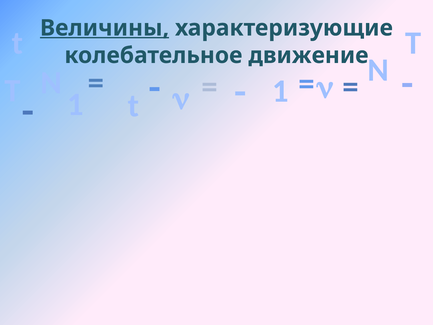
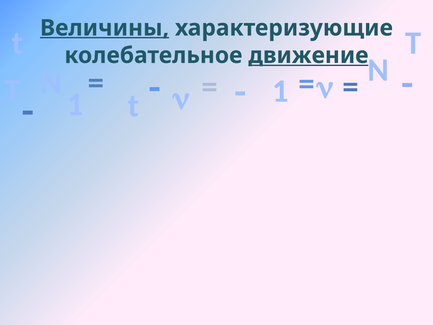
движение underline: none -> present
